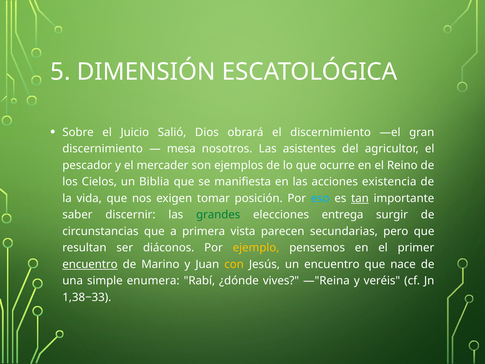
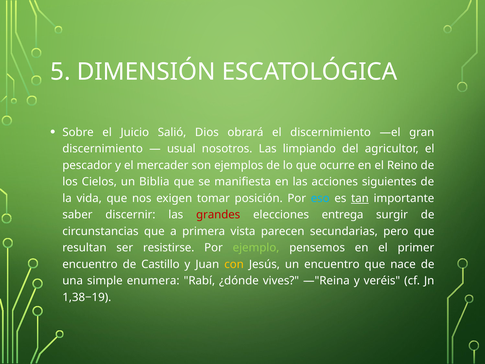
mesa: mesa -> usual
asistentes: asistentes -> limpiando
existencia: existencia -> siguientes
grandes colour: green -> red
diáconos: diáconos -> resistirse
ejemplo colour: yellow -> light green
encuentro at (90, 264) underline: present -> none
Marino: Marino -> Castillo
1,38−33: 1,38−33 -> 1,38−19
